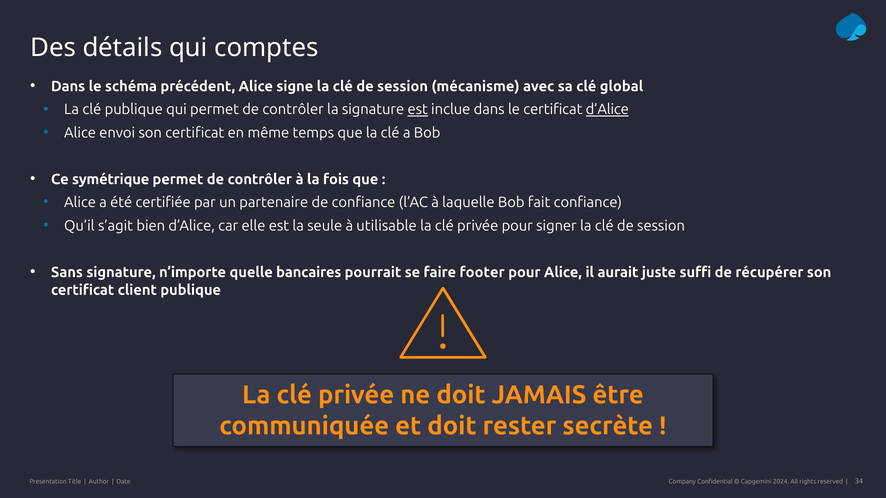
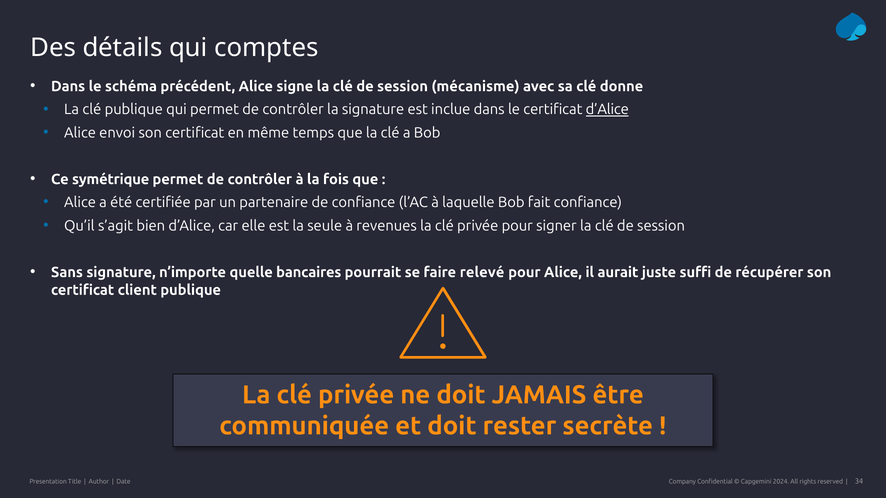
global: global -> donne
est at (418, 110) underline: present -> none
utilisable: utilisable -> revenues
footer: footer -> relevé
